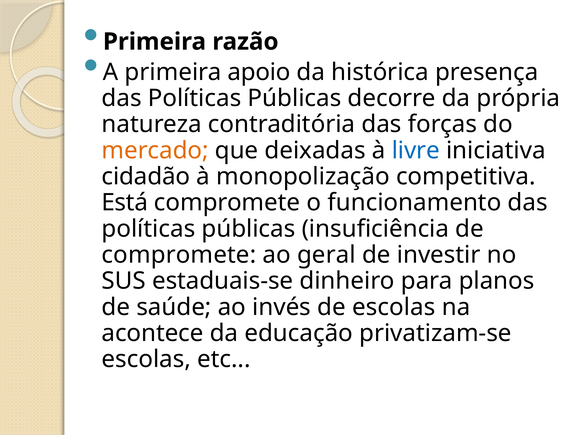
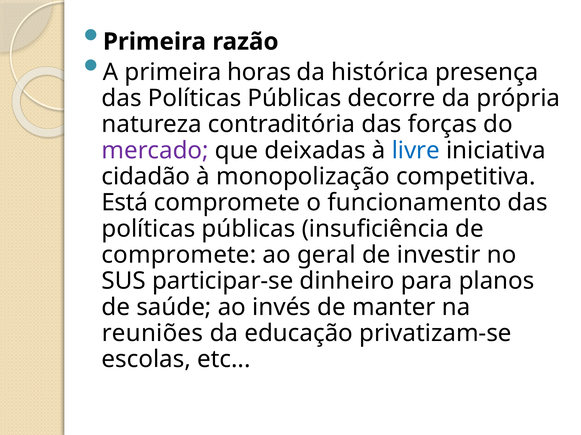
apoio: apoio -> horas
mercado colour: orange -> purple
estaduais-se: estaduais-se -> participar-se
de escolas: escolas -> manter
acontece: acontece -> reuniões
